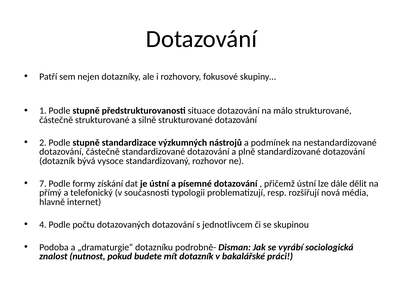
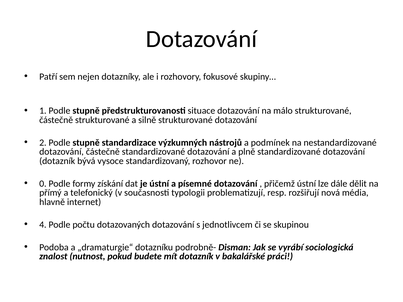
7: 7 -> 0
